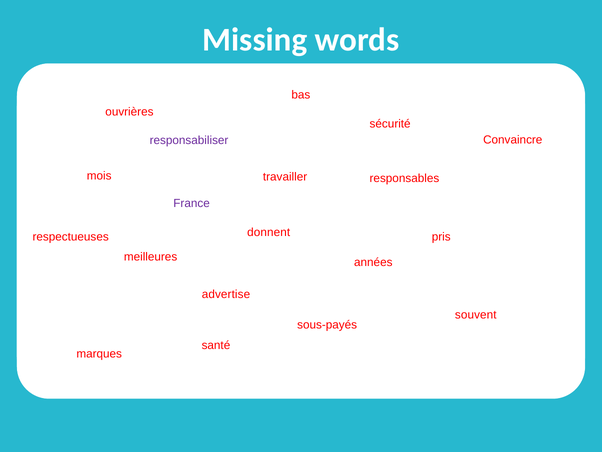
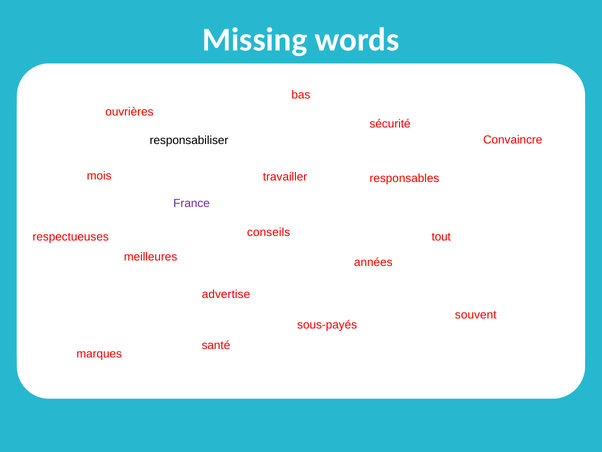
responsabiliser colour: purple -> black
donnent: donnent -> conseils
pris: pris -> tout
